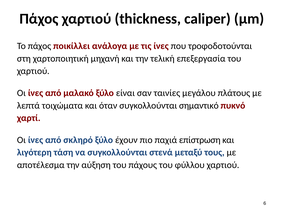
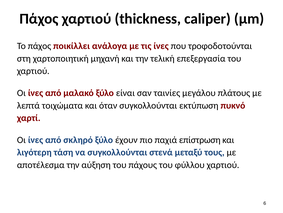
σημαντικό: σημαντικό -> εκτύπωση
